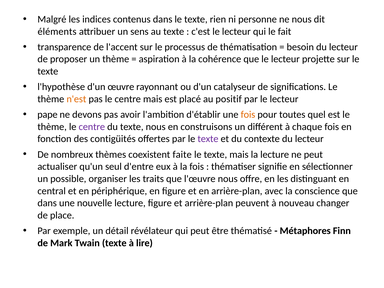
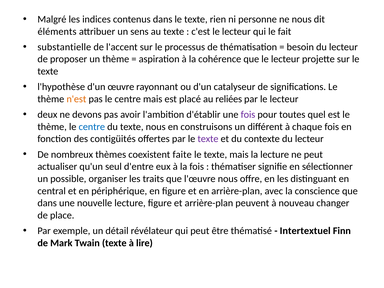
transparence: transparence -> substantielle
positif: positif -> reliées
pape: pape -> deux
fois at (248, 115) colour: orange -> purple
centre at (92, 127) colour: purple -> blue
Métaphores: Métaphores -> Intertextuel
